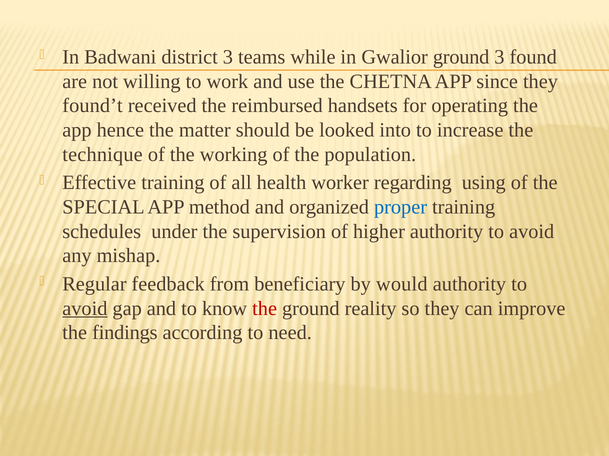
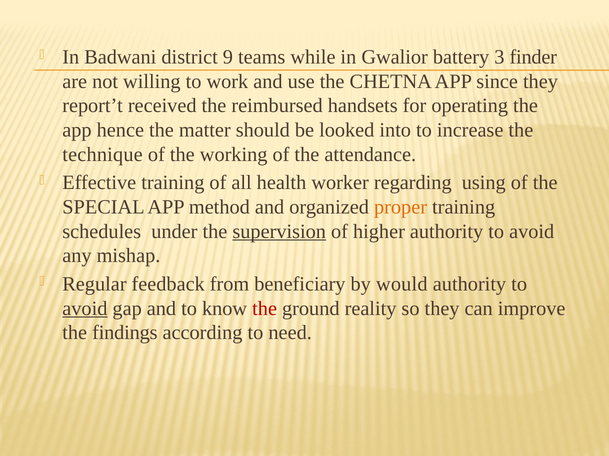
district 3: 3 -> 9
Gwalior ground: ground -> battery
found: found -> finder
found’t: found’t -> report’t
population: population -> attendance
proper colour: blue -> orange
supervision underline: none -> present
